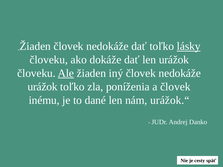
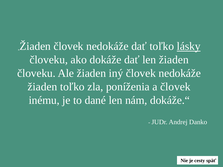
len urážok: urážok -> žiaden
Ale underline: present -> none
urážok at (42, 87): urážok -> žiaden
urážok.“: urážok.“ -> dokáže.“
